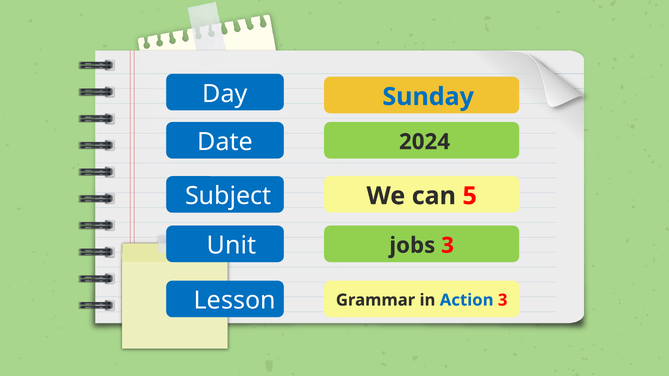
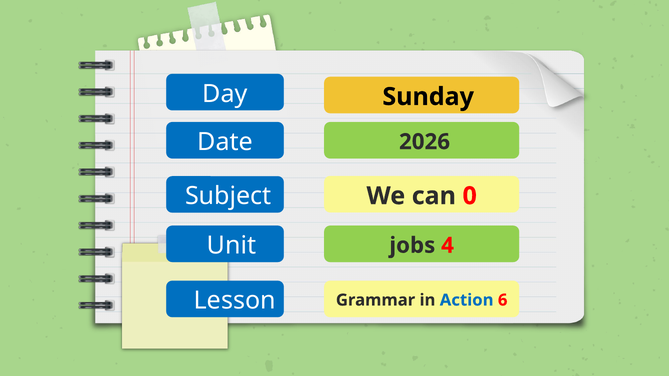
Sunday colour: blue -> black
2024: 2024 -> 2026
5: 5 -> 0
Unit 3: 3 -> 4
Lesson 3: 3 -> 6
